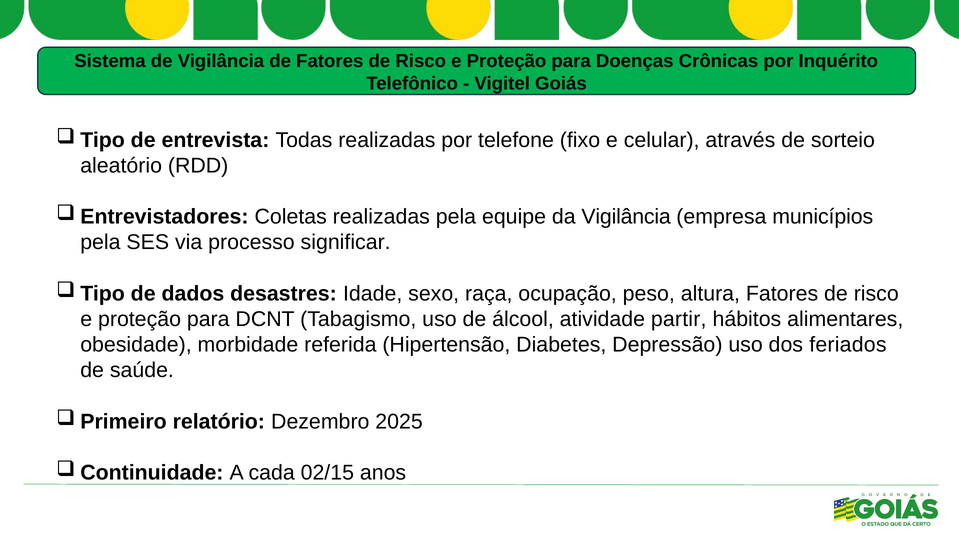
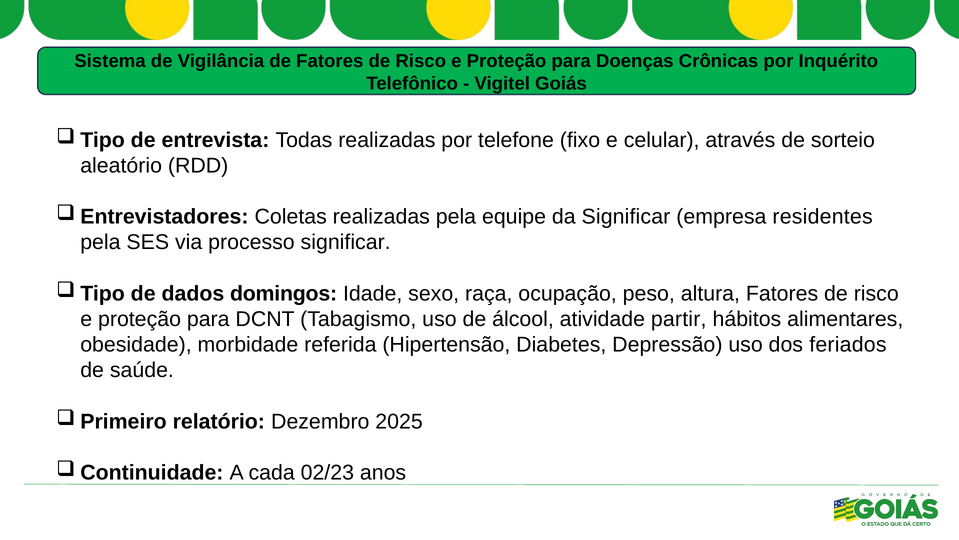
da Vigilância: Vigilância -> Significar
municípios: municípios -> residentes
desastres: desastres -> domingos
02/15: 02/15 -> 02/23
